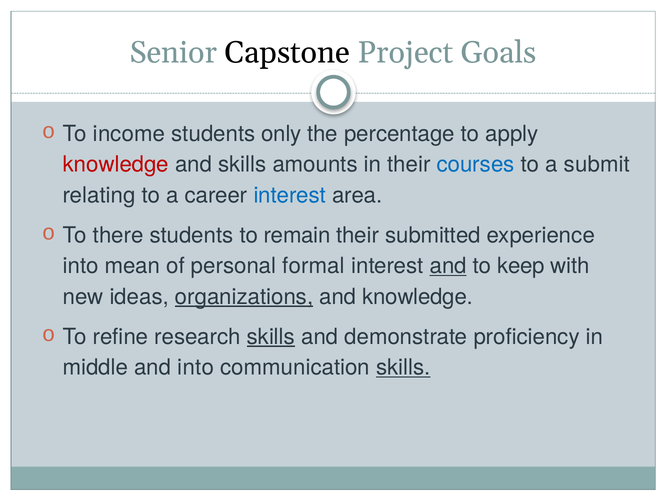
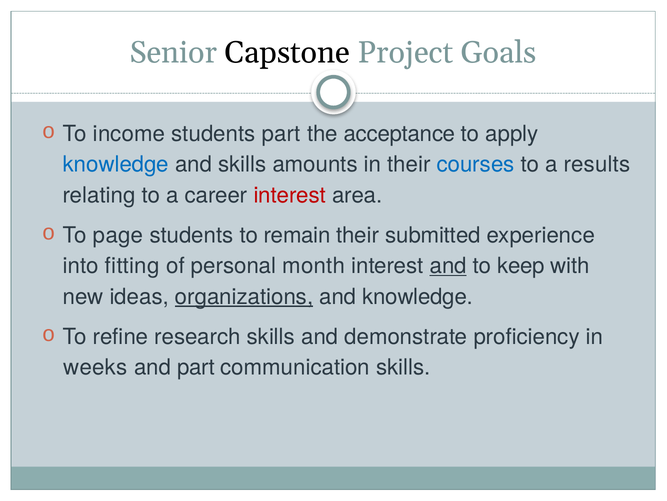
students only: only -> part
percentage: percentage -> acceptance
knowledge at (116, 164) colour: red -> blue
submit: submit -> results
interest at (290, 195) colour: blue -> red
there: there -> page
mean: mean -> fitting
formal: formal -> month
skills at (271, 336) underline: present -> none
middle: middle -> weeks
and into: into -> part
skills at (403, 367) underline: present -> none
